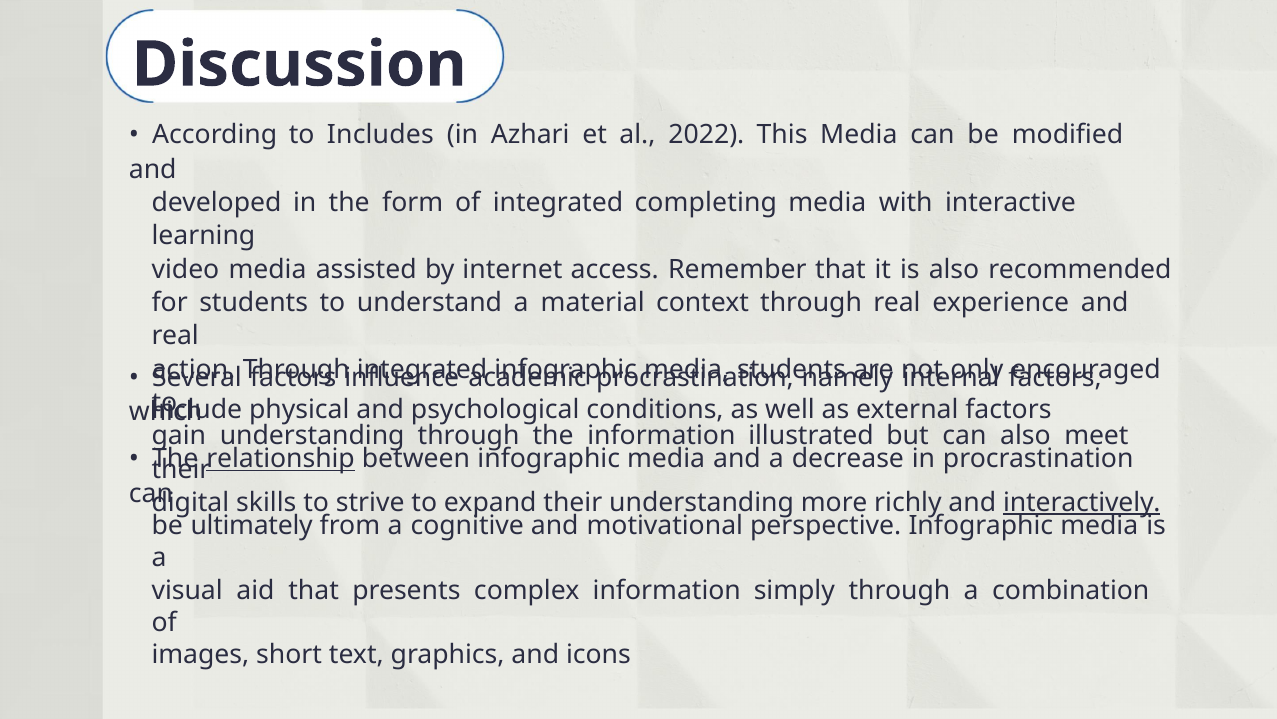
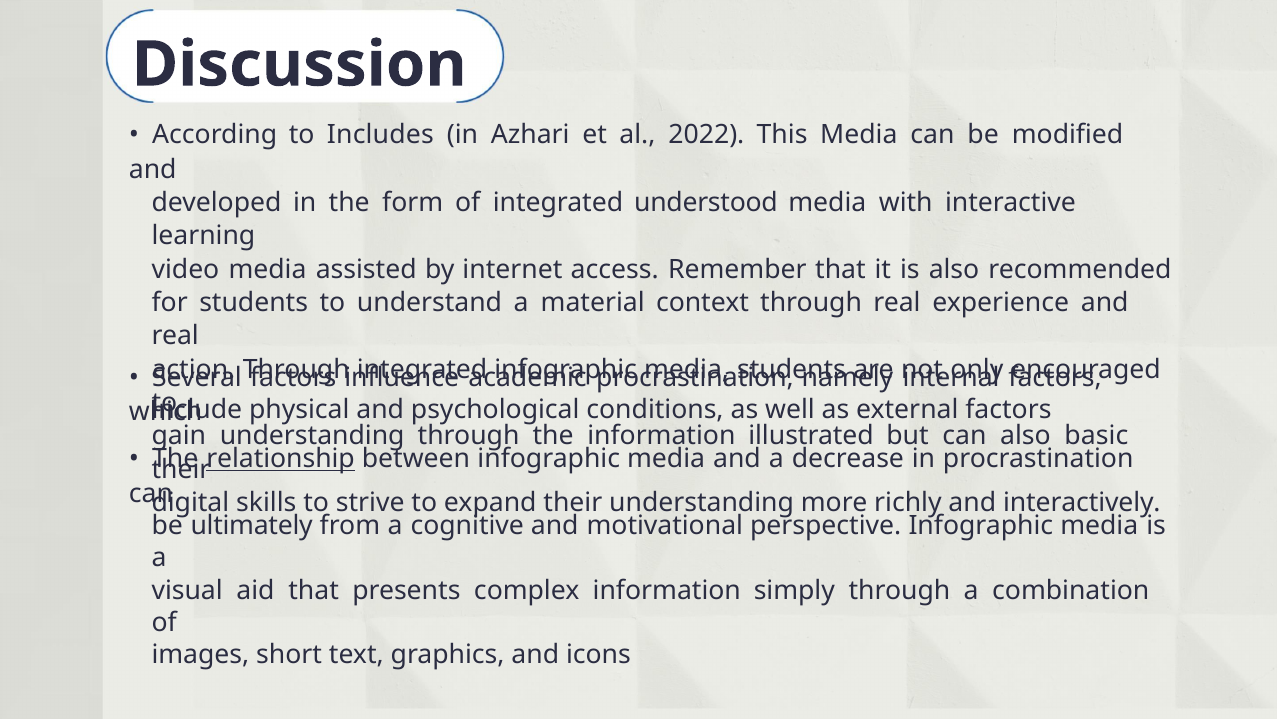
completing: completing -> understood
meet: meet -> basic
interactively underline: present -> none
